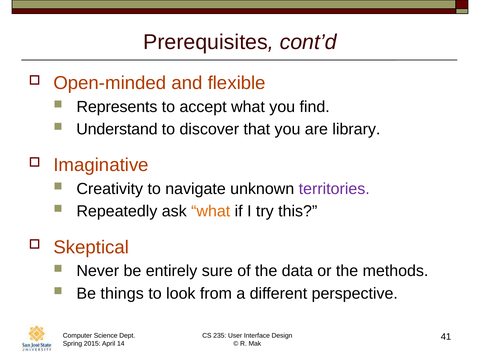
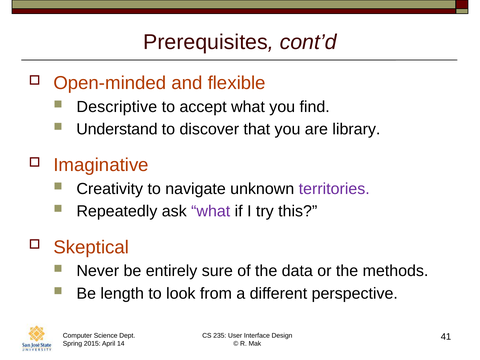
Represents: Represents -> Descriptive
what at (211, 211) colour: orange -> purple
things: things -> length
